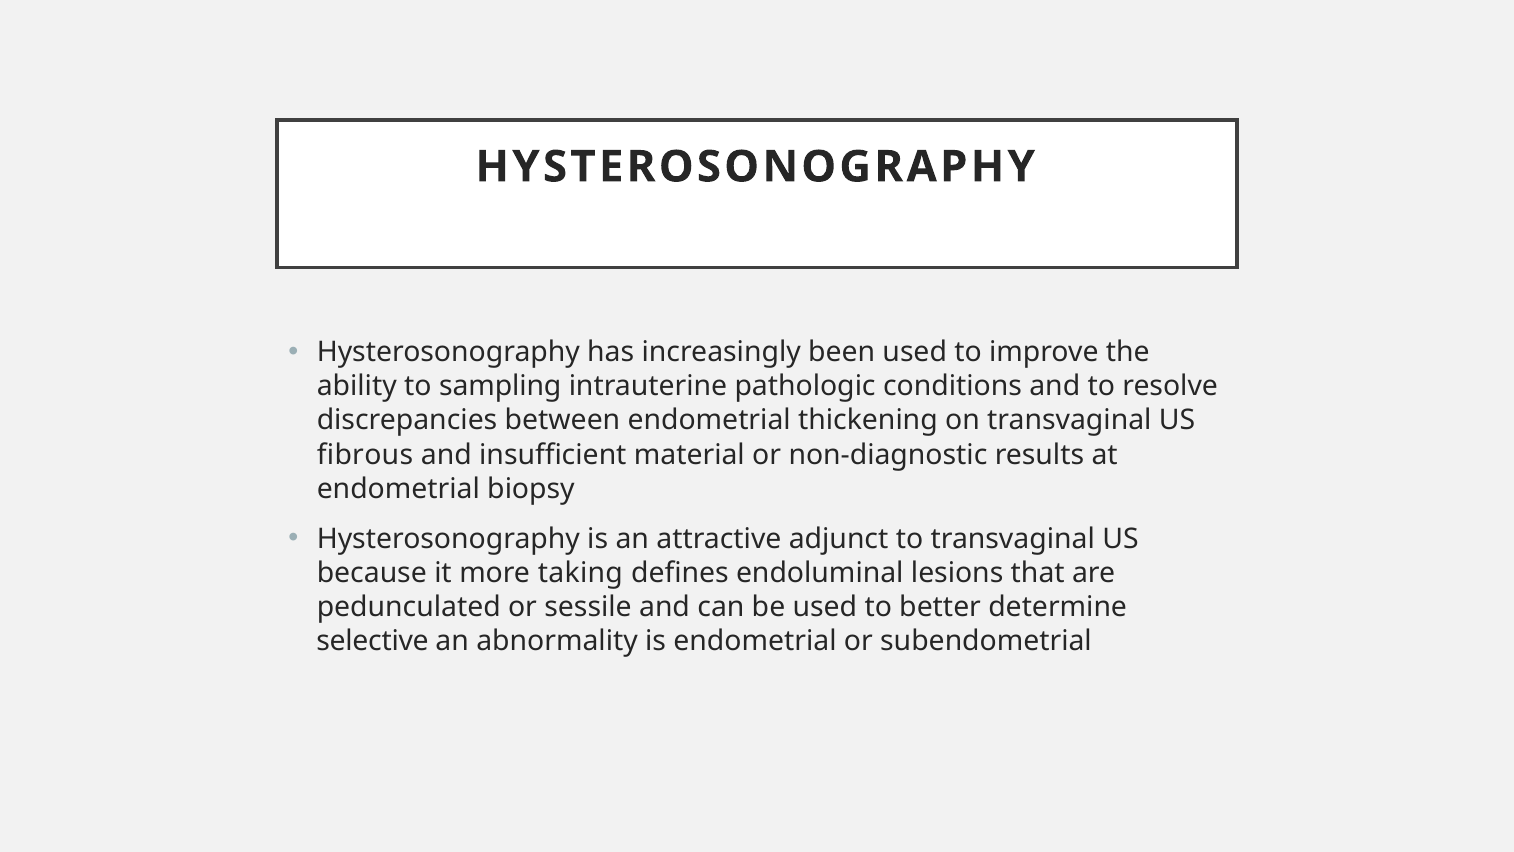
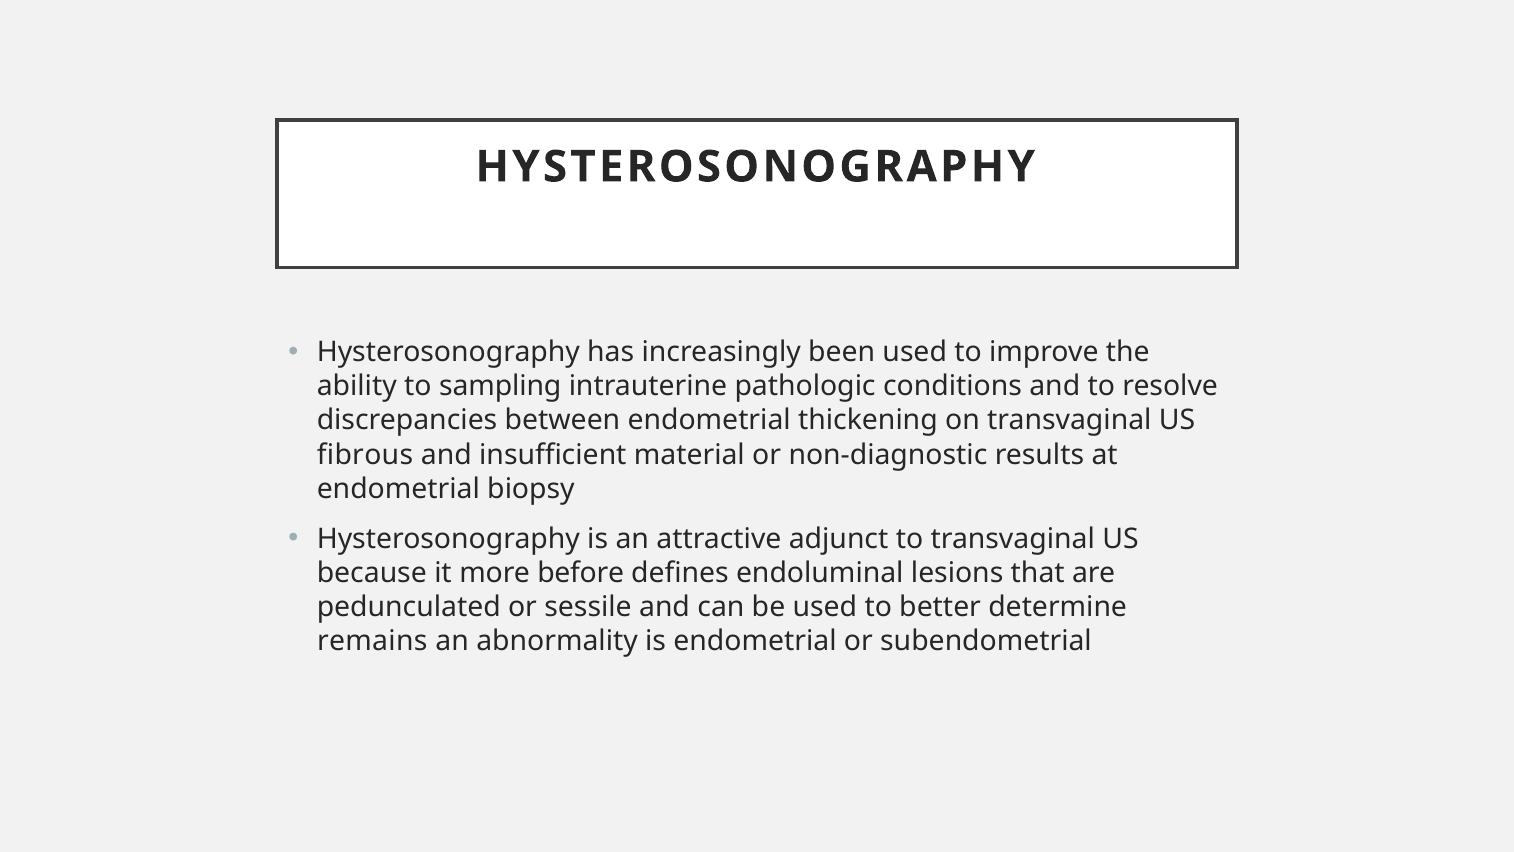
taking: taking -> before
selective: selective -> remains
